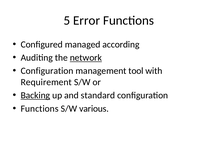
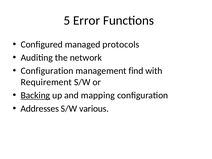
according: according -> protocols
network underline: present -> none
tool: tool -> find
standard: standard -> mapping
Functions at (40, 109): Functions -> Addresses
